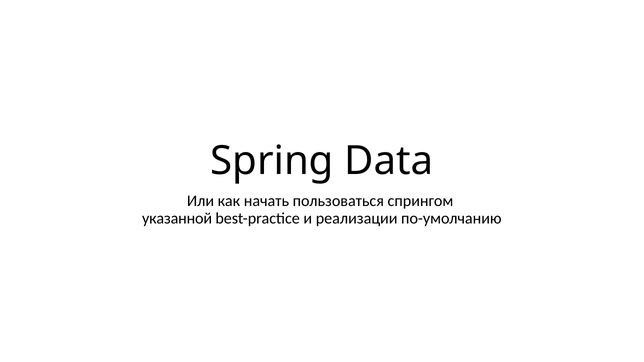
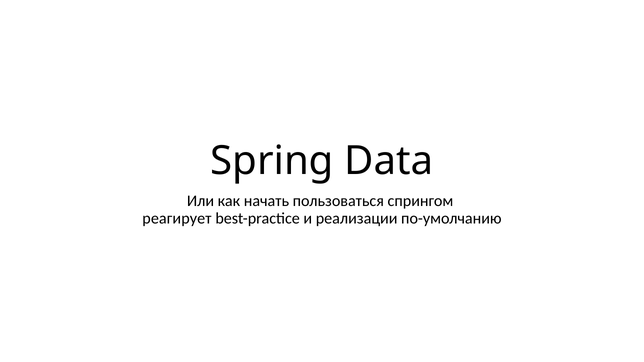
указанной: указанной -> реагирует
